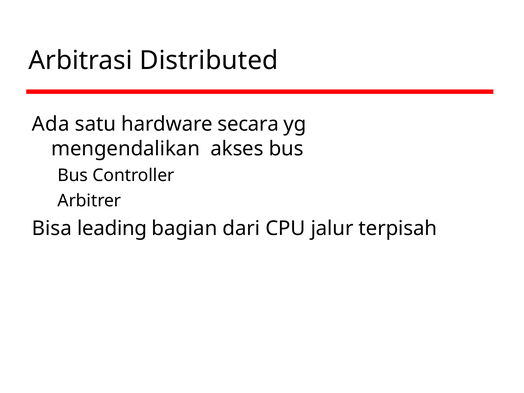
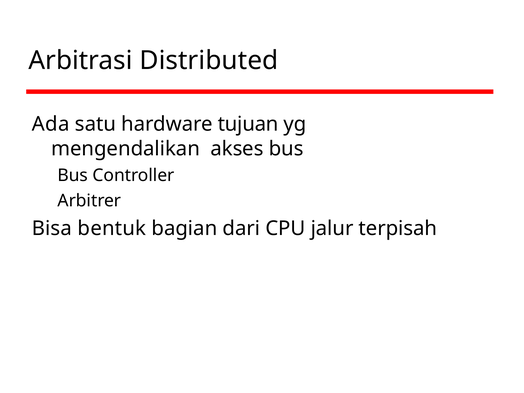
secara: secara -> tujuan
leading: leading -> bentuk
